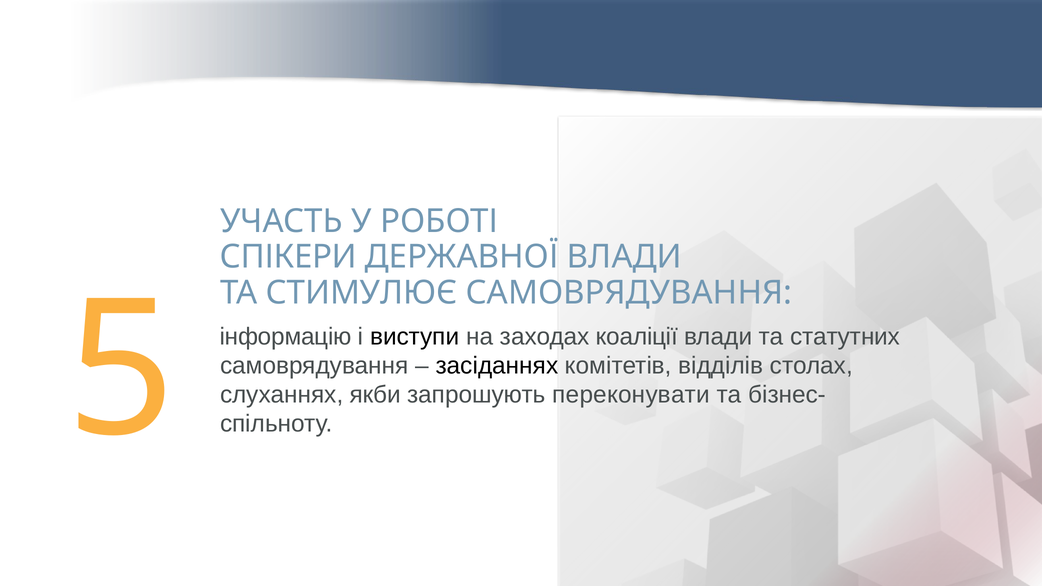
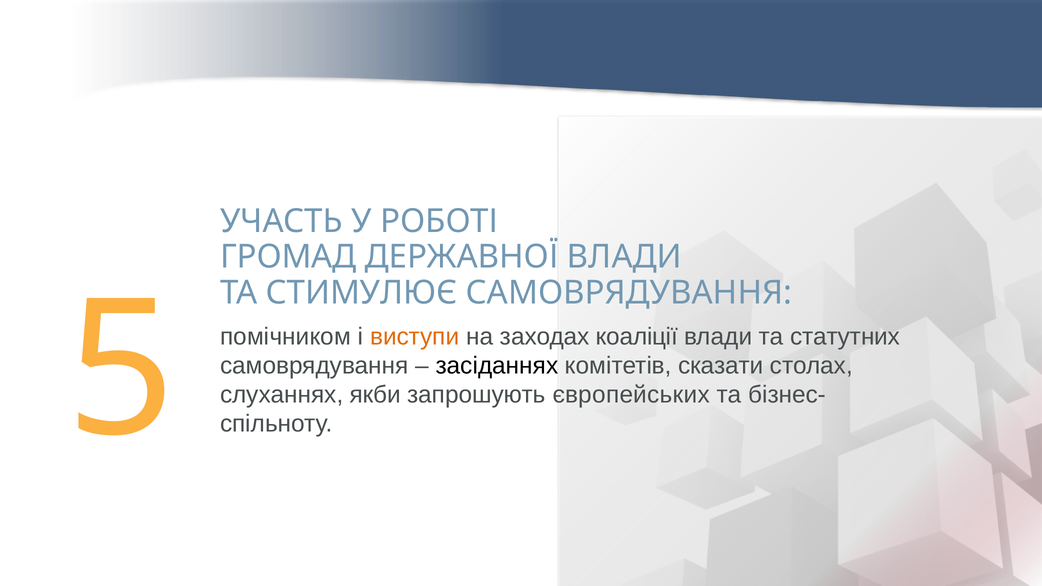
СПІКЕРИ: СПІКЕРИ -> ГРОМАД
інформацію: інформацію -> помічником
виступи colour: black -> orange
відділів: відділів -> сказати
переконувати: переконувати -> європейських
